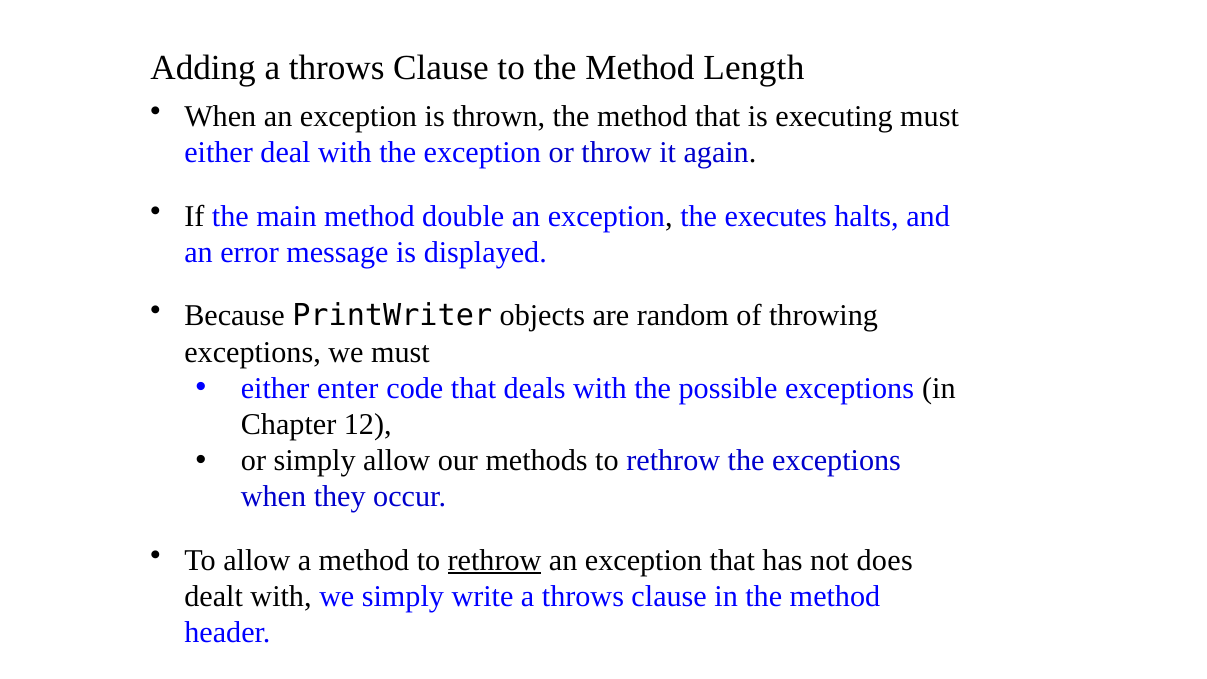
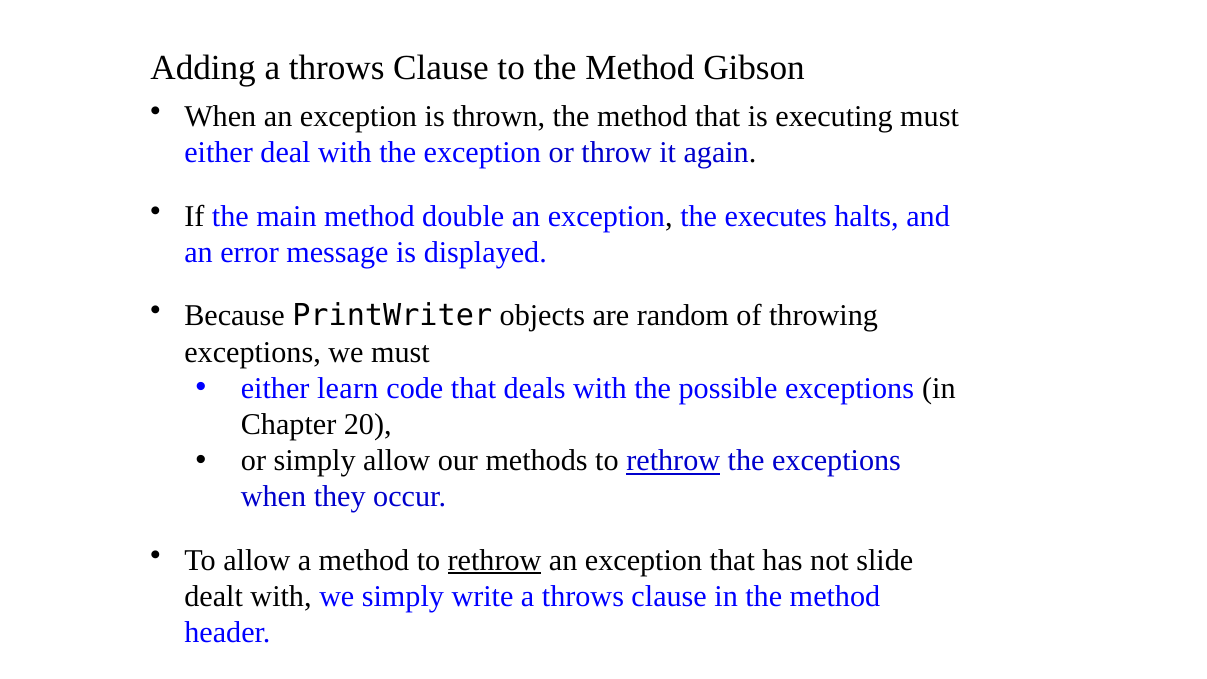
Length: Length -> Gibson
enter: enter -> learn
12: 12 -> 20
rethrow at (673, 461) underline: none -> present
does: does -> slide
